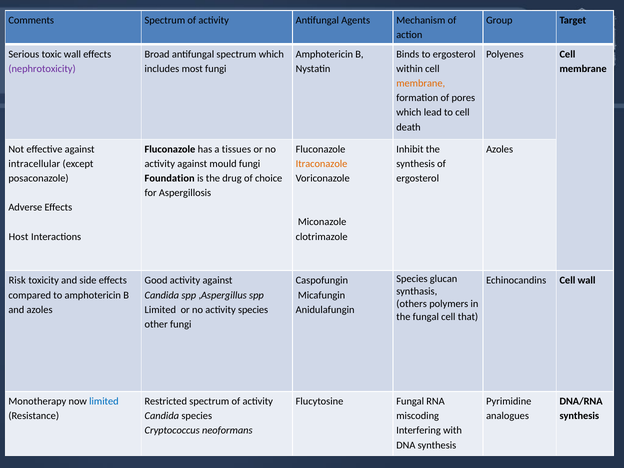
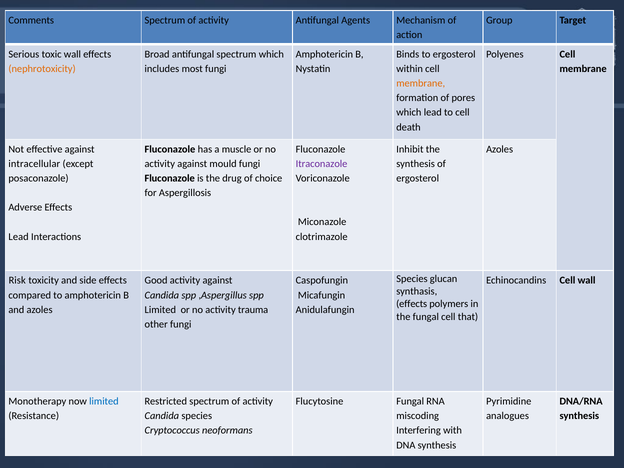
nephrotoxicity colour: purple -> orange
tissues: tissues -> muscle
Itraconazole colour: orange -> purple
Foundation at (170, 178): Foundation -> Fluconazole
Host at (19, 237): Host -> Lead
others at (412, 304): others -> effects
activity species: species -> trauma
